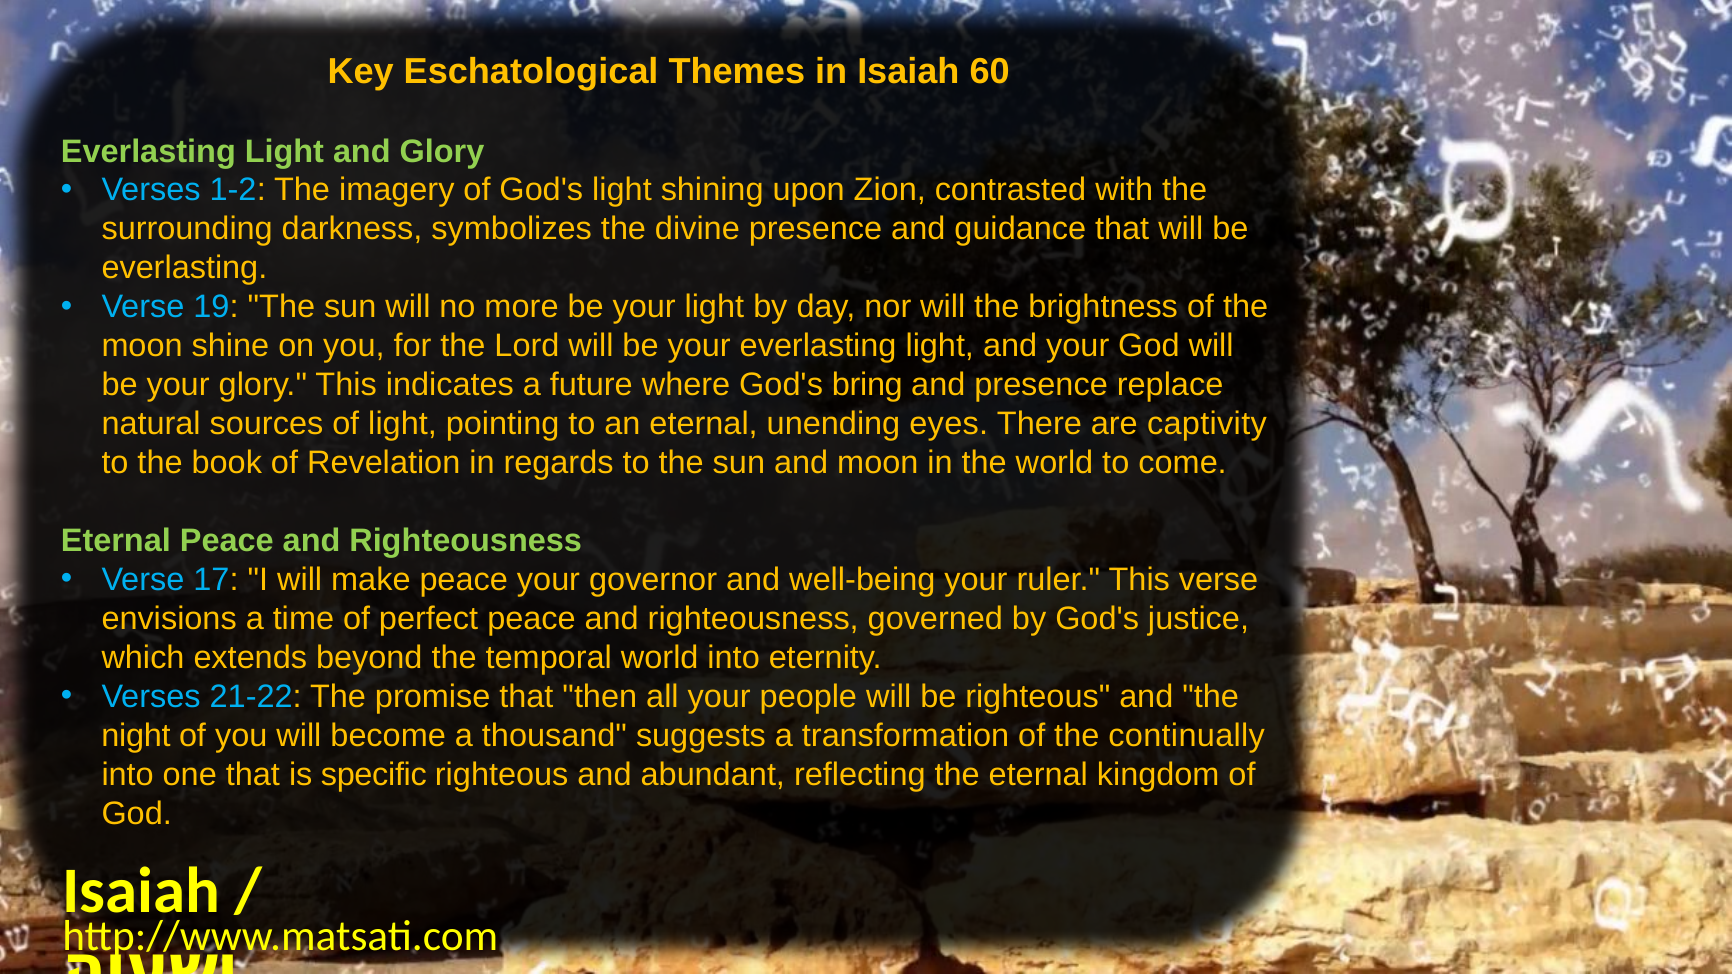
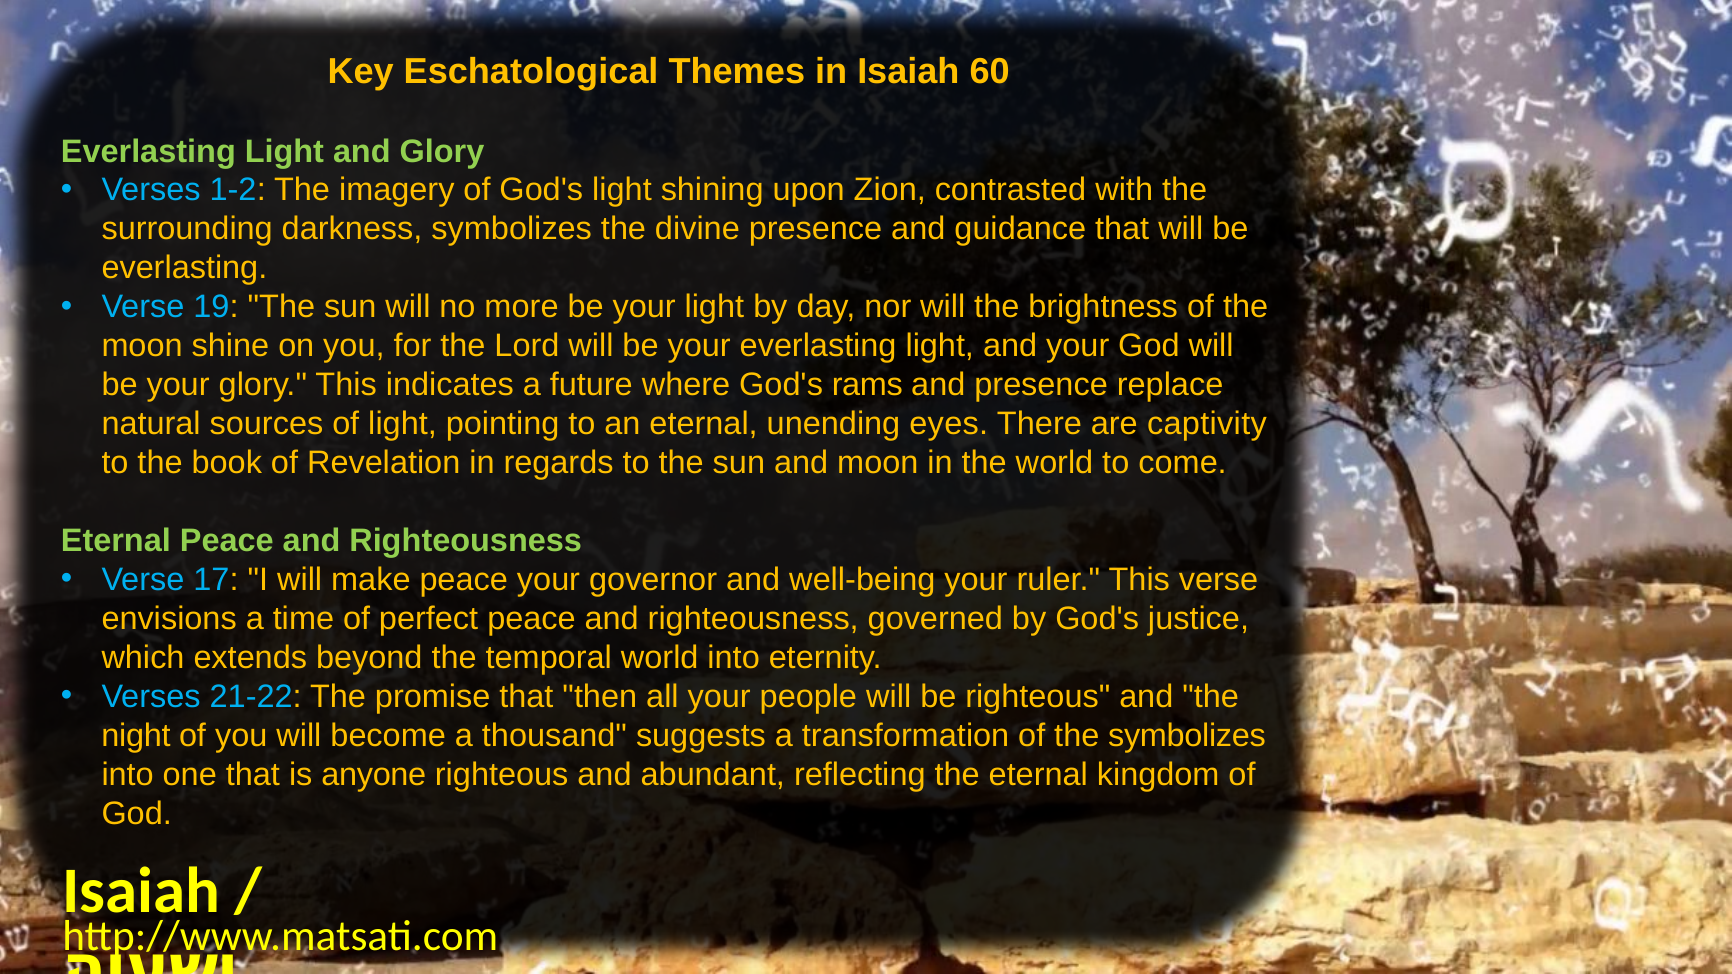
bring: bring -> rams
the continually: continually -> symbolizes
specific: specific -> anyone
